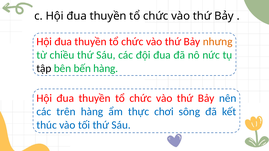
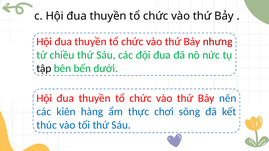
nhưng colour: orange -> red
bến hàng: hàng -> dưới
trên: trên -> kiên
